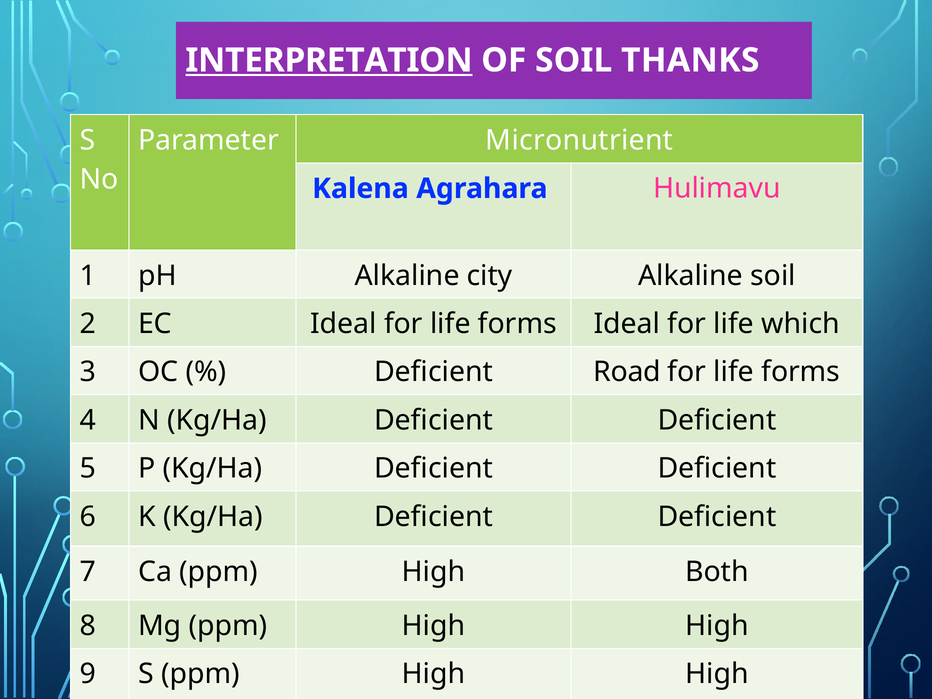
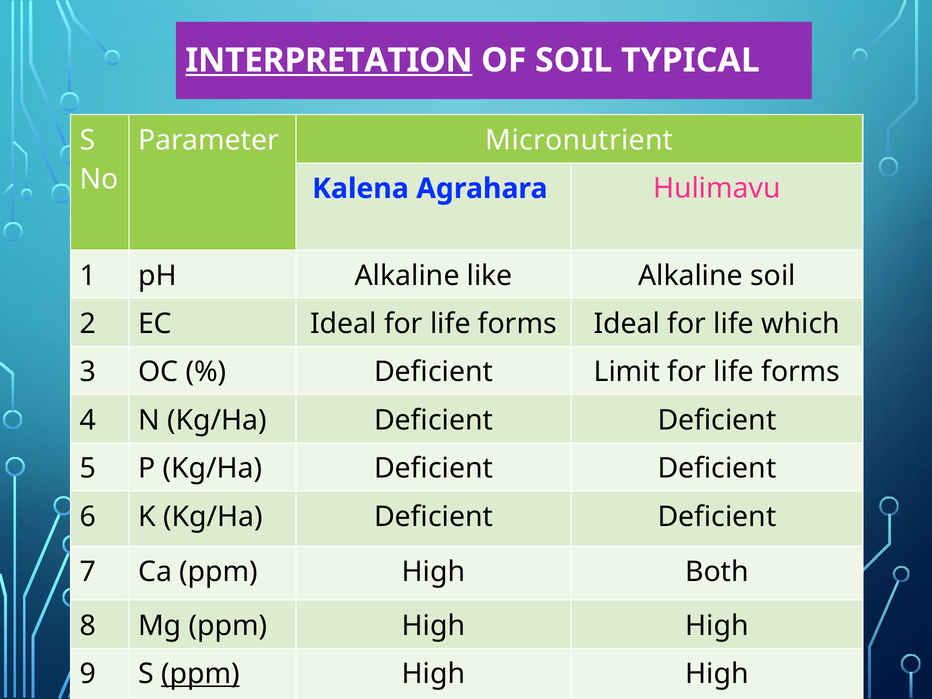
THANKS: THANKS -> TYPICAL
city: city -> like
Road: Road -> Limit
ppm at (200, 674) underline: none -> present
